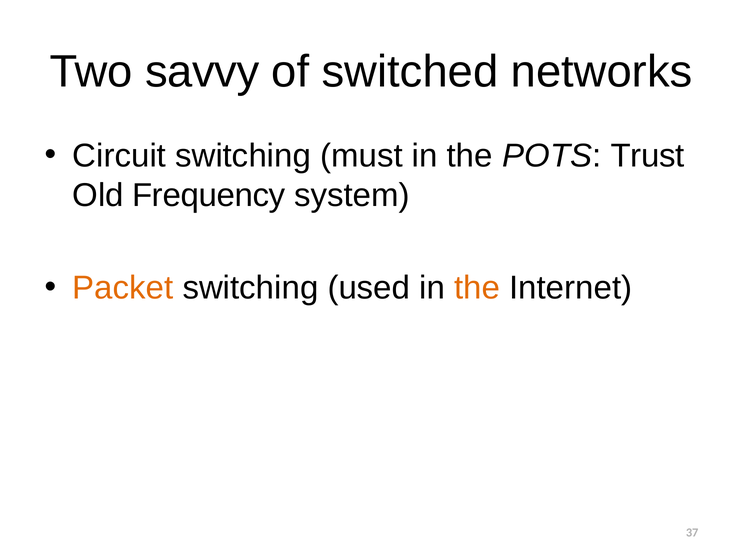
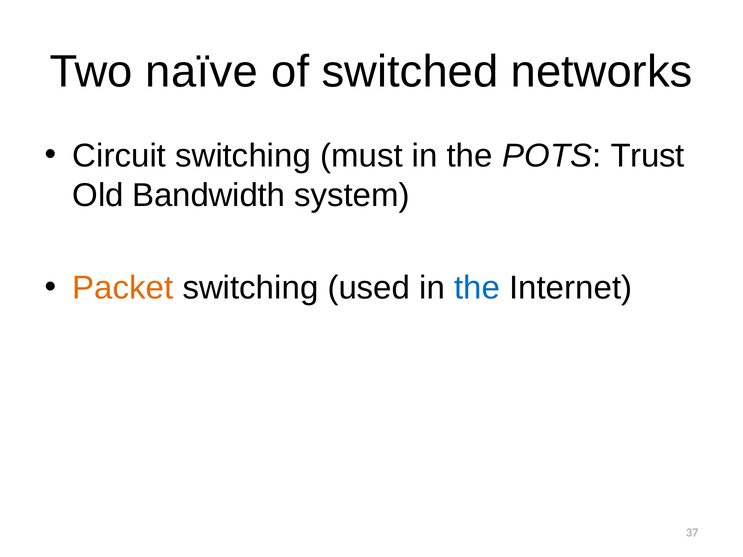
savvy: savvy -> naïve
Frequency: Frequency -> Bandwidth
the at (477, 288) colour: orange -> blue
